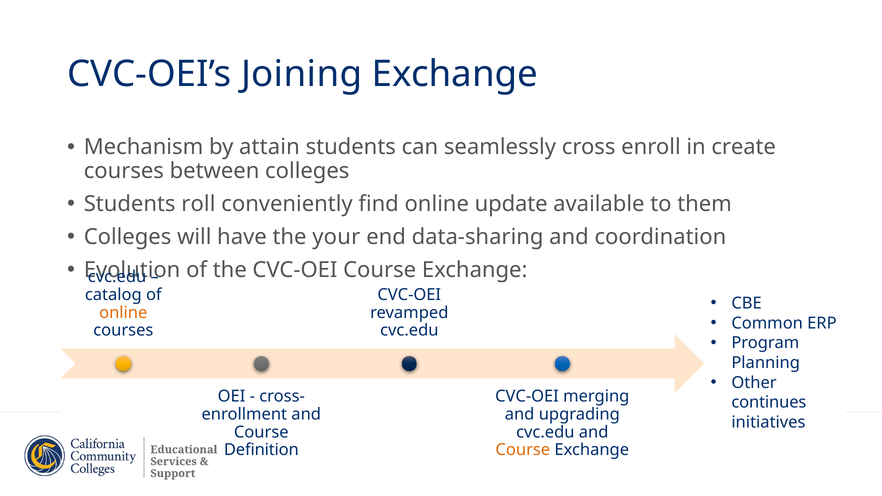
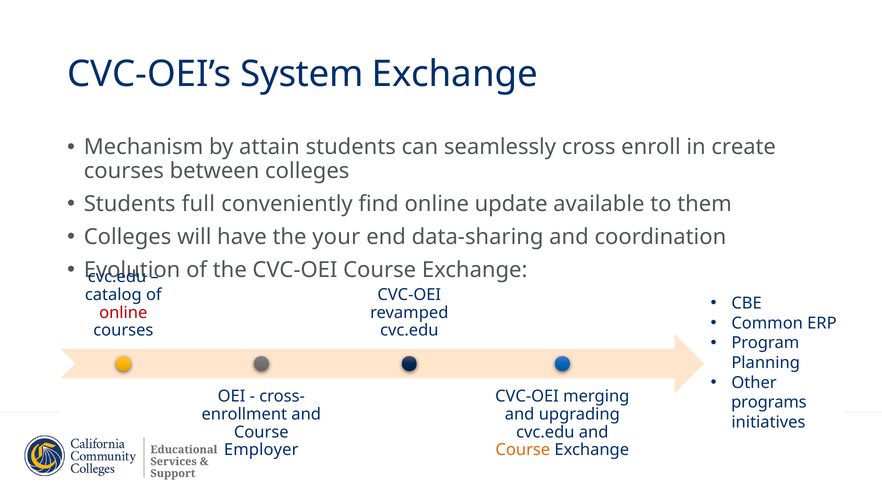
Joining: Joining -> System
roll: roll -> full
online at (123, 313) colour: orange -> red
continues: continues -> programs
Definition: Definition -> Employer
